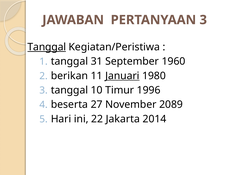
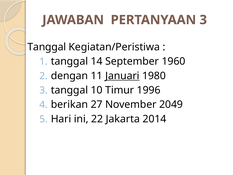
Tanggal at (47, 47) underline: present -> none
31: 31 -> 14
berikan: berikan -> dengan
beserta: beserta -> berikan
2089: 2089 -> 2049
